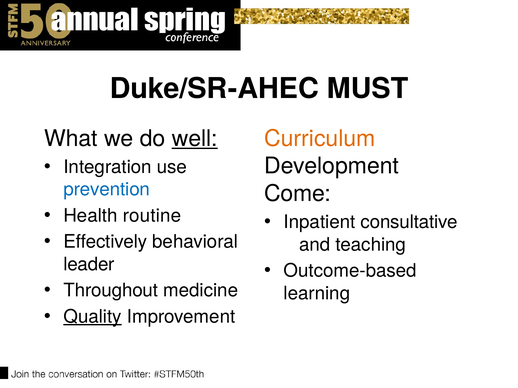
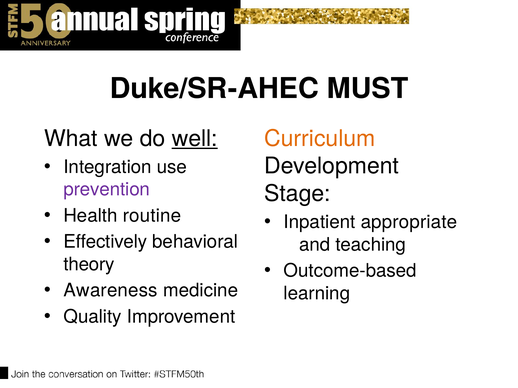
prevention colour: blue -> purple
Come: Come -> Stage
consultative: consultative -> appropriate
leader: leader -> theory
Throughout: Throughout -> Awareness
Quality underline: present -> none
